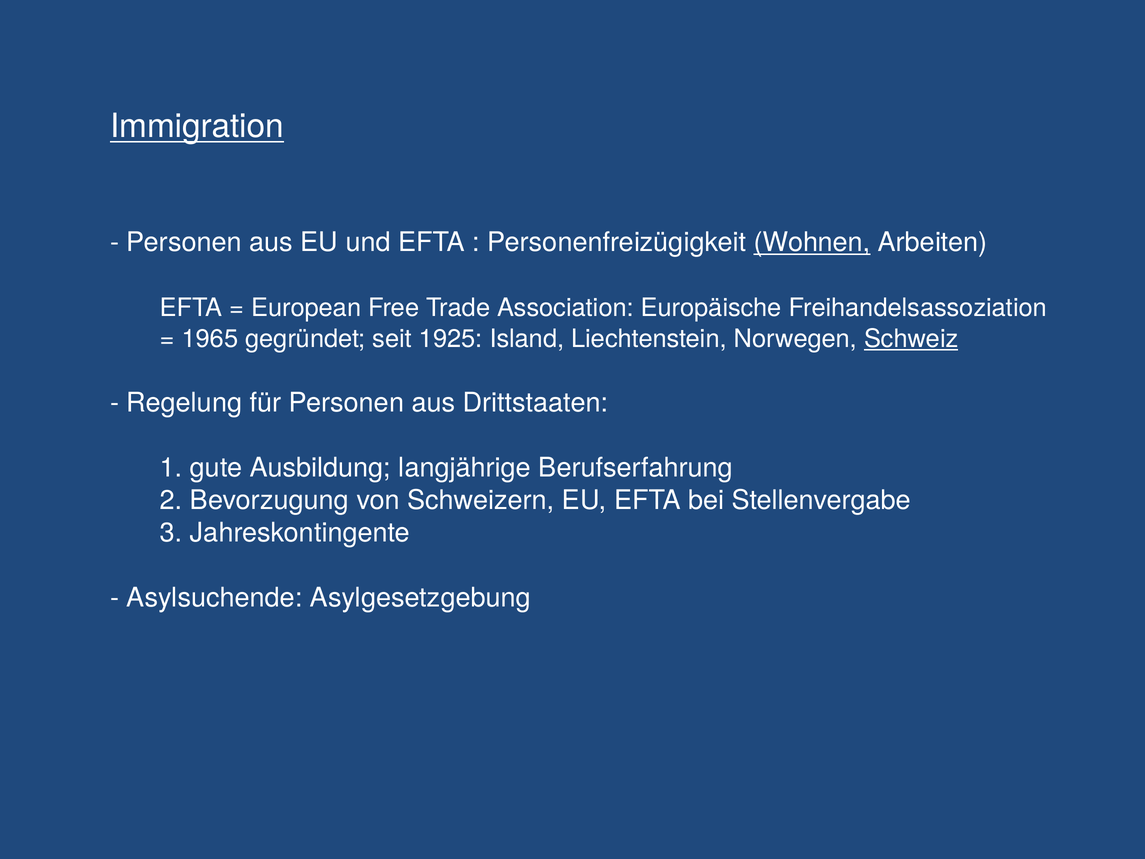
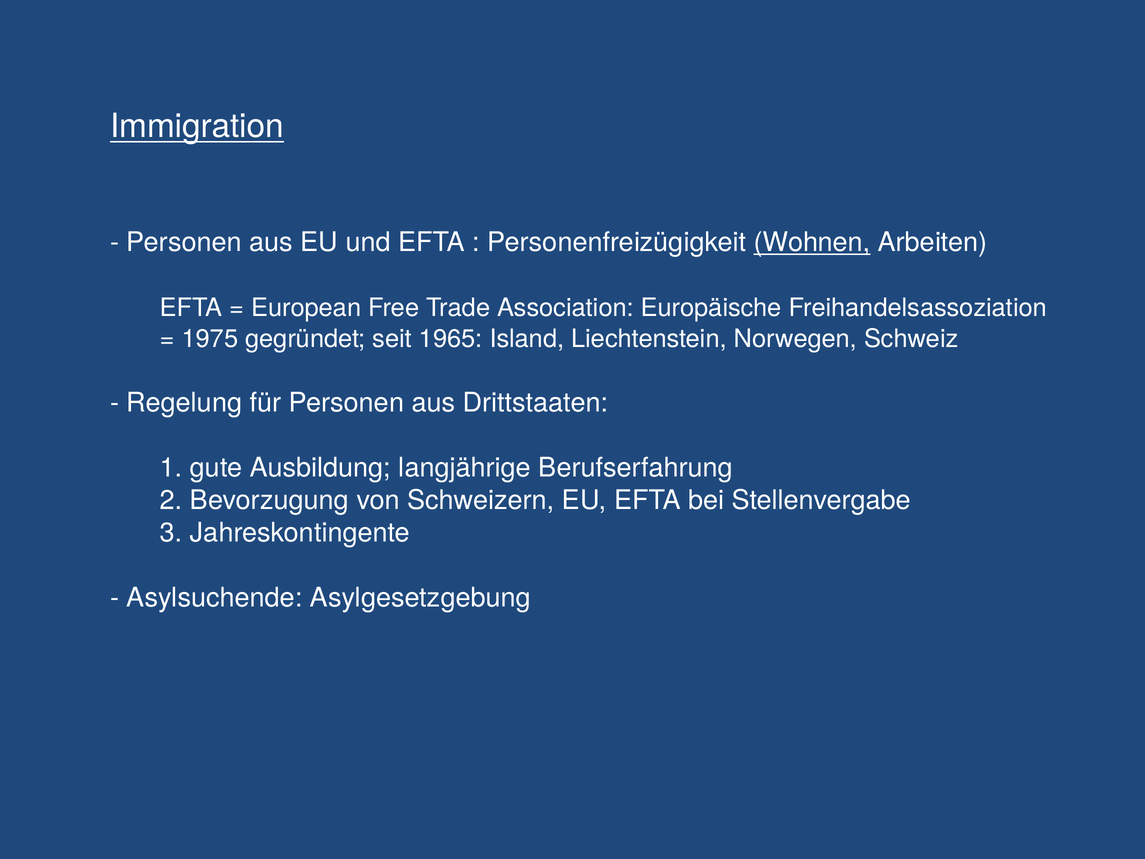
1965: 1965 -> 1975
1925: 1925 -> 1965
Schweiz underline: present -> none
